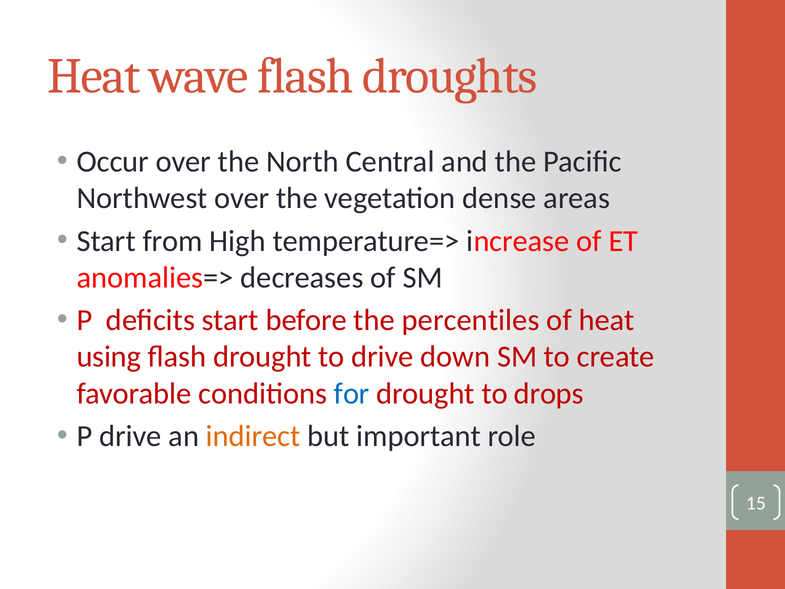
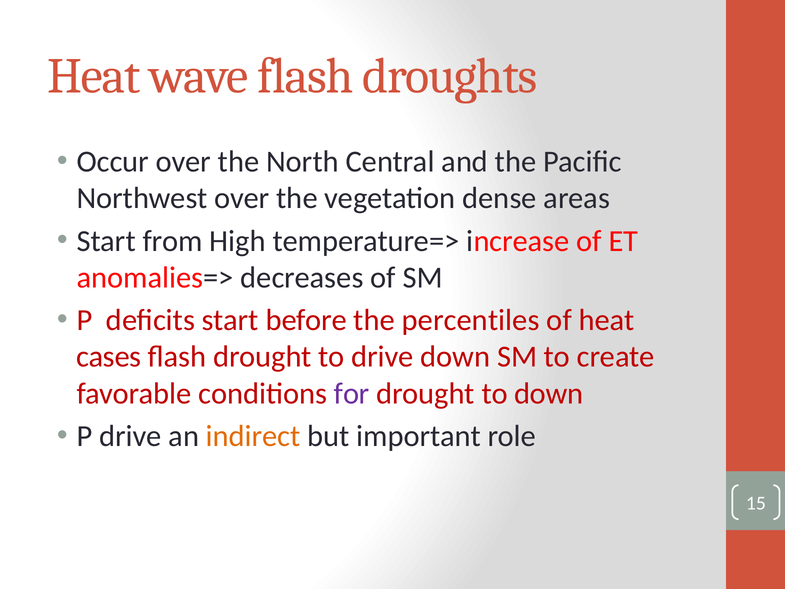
using: using -> cases
for colour: blue -> purple
to drops: drops -> down
